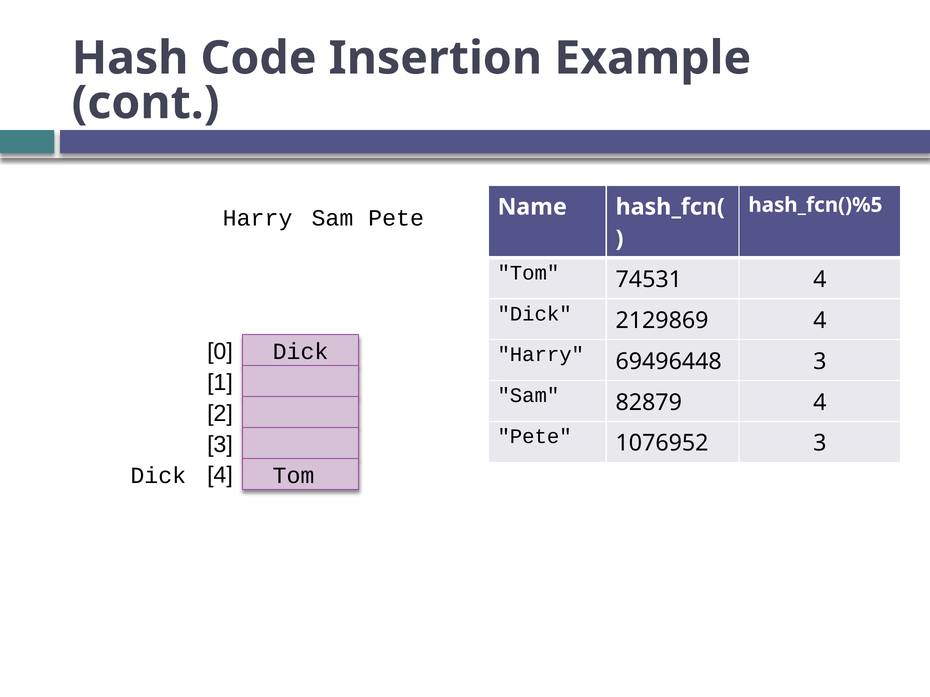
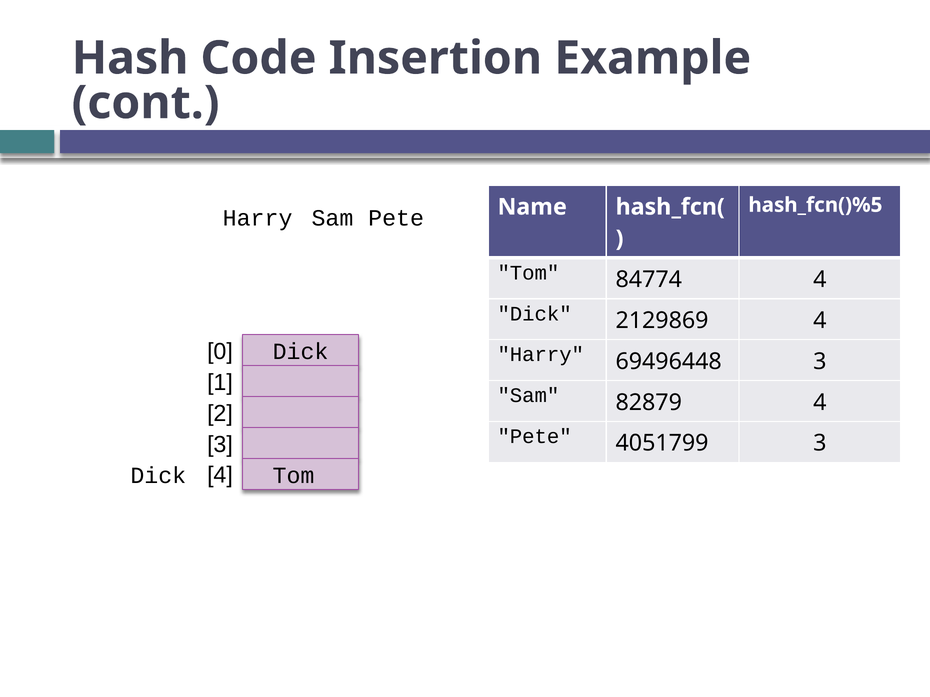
74531: 74531 -> 84774
1076952: 1076952 -> 4051799
